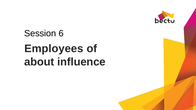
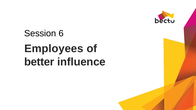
about: about -> better
